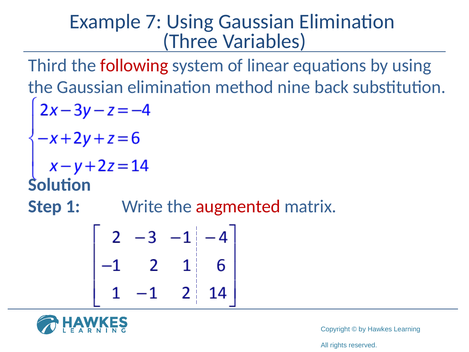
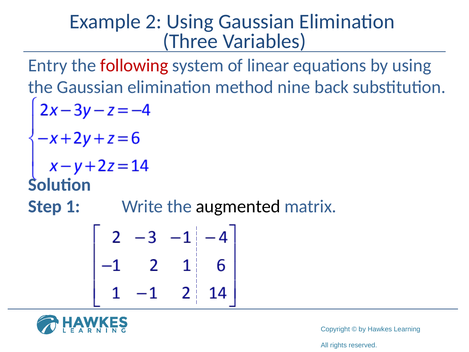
7: 7 -> 2
Third: Third -> Entry
augmented colour: red -> black
